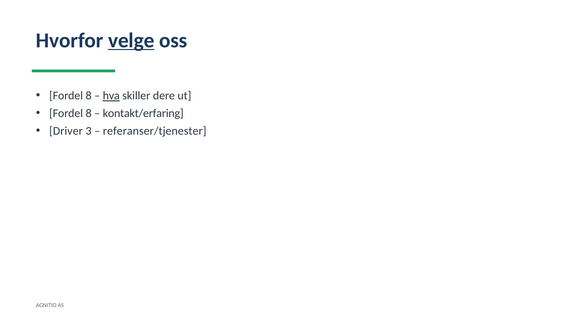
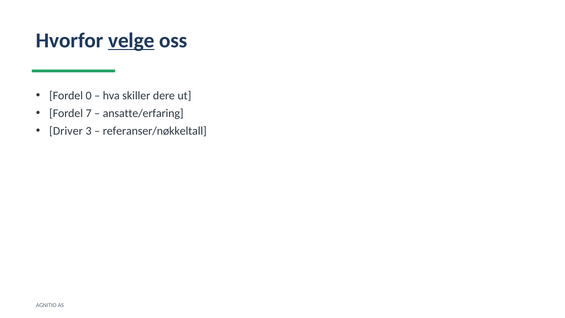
8 at (89, 96): 8 -> 0
hva underline: present -> none
8 at (89, 113): 8 -> 7
kontakt/erfaring: kontakt/erfaring -> ansatte/erfaring
referanser/tjenester: referanser/tjenester -> referanser/nøkkeltall
